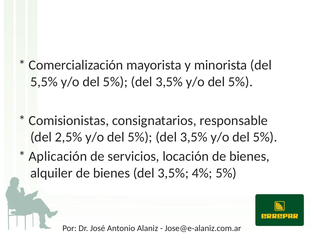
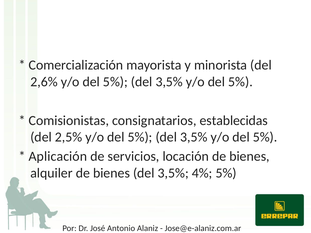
5,5%: 5,5% -> 2,6%
responsable: responsable -> establecidas
